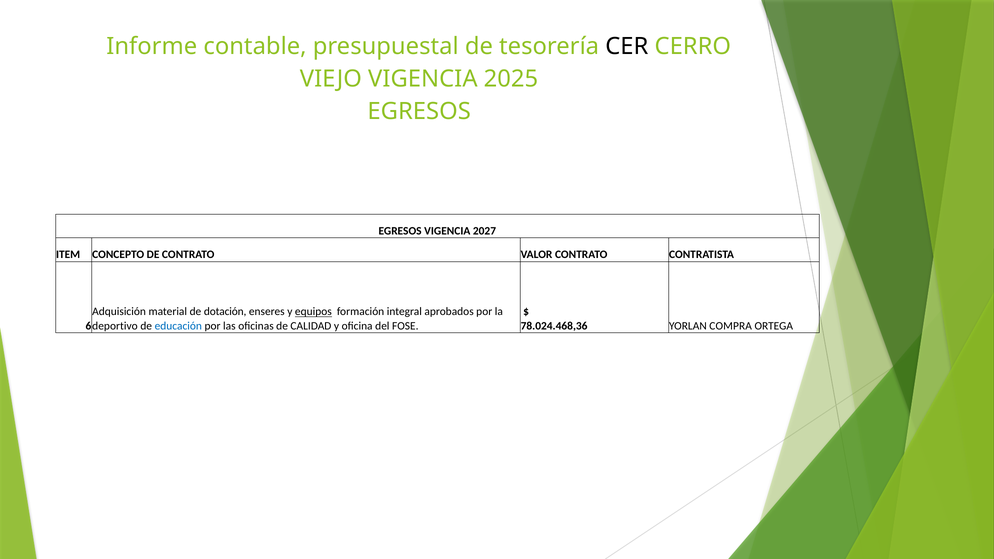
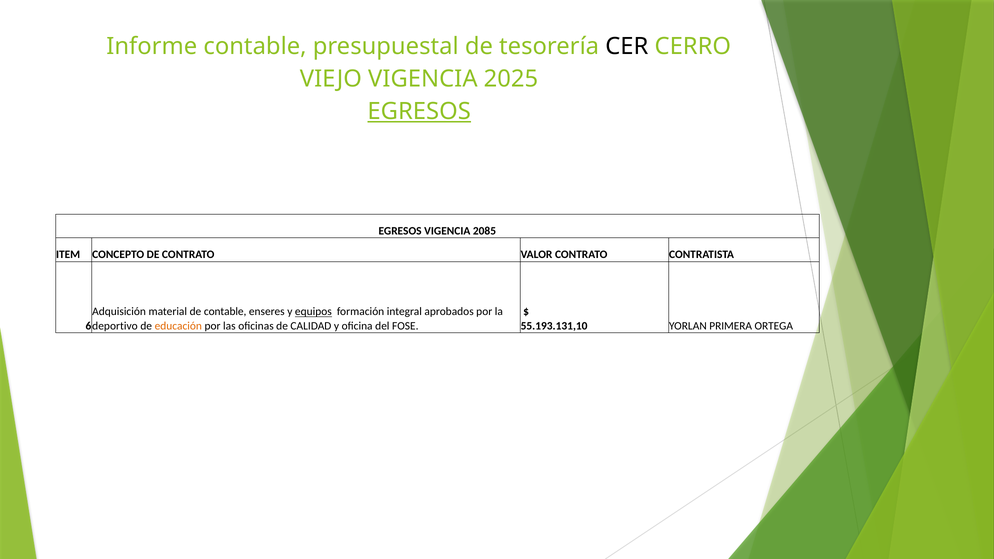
EGRESOS at (419, 112) underline: none -> present
2027: 2027 -> 2085
de dotación: dotación -> contable
educación colour: blue -> orange
78.024.468,36: 78.024.468,36 -> 55.193.131,10
COMPRA: COMPRA -> PRIMERA
